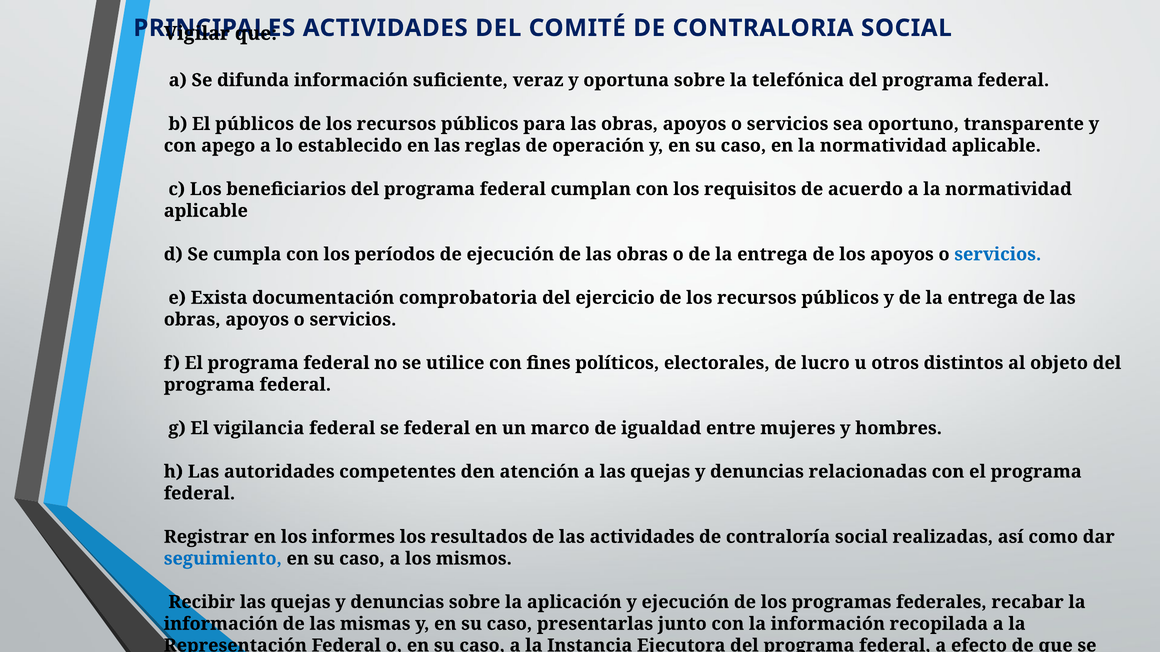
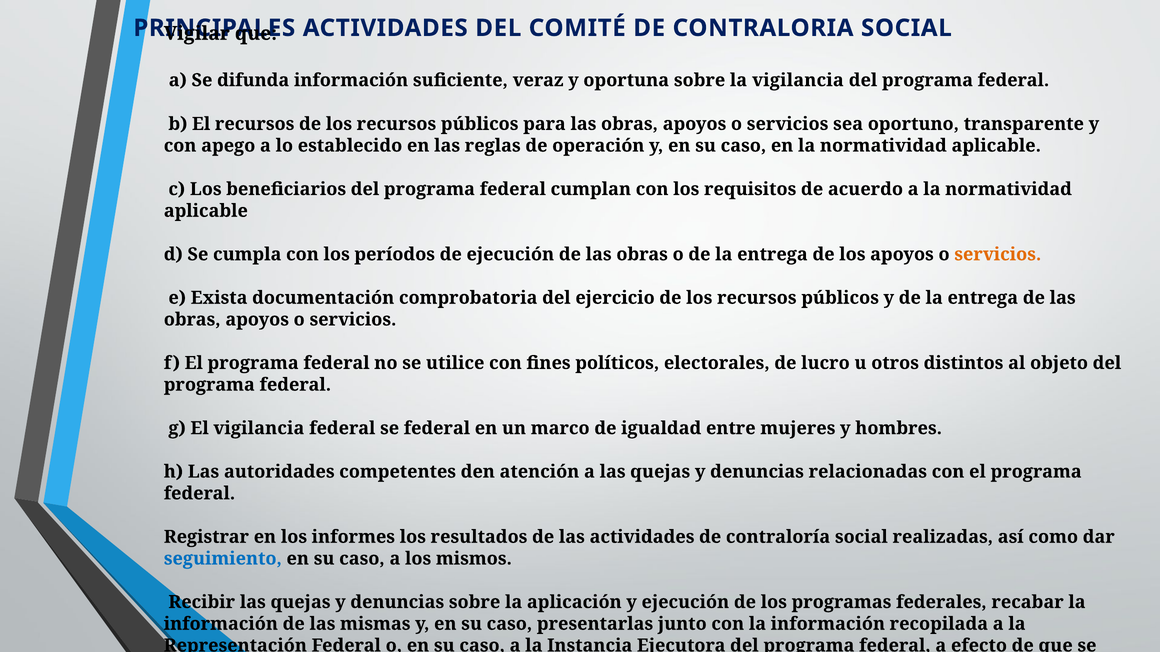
la telefónica: telefónica -> vigilancia
El públicos: públicos -> recursos
servicios at (998, 255) colour: blue -> orange
